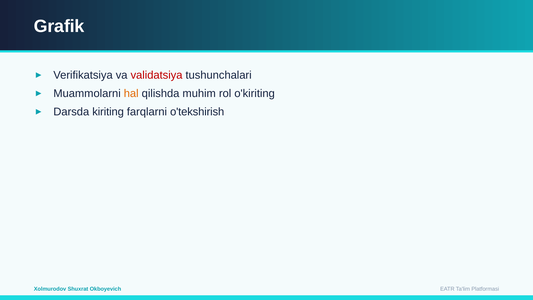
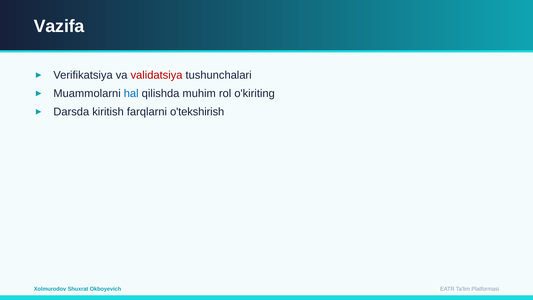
Grafik: Grafik -> Vazifa
hal colour: orange -> blue
kiriting: kiriting -> kiritish
